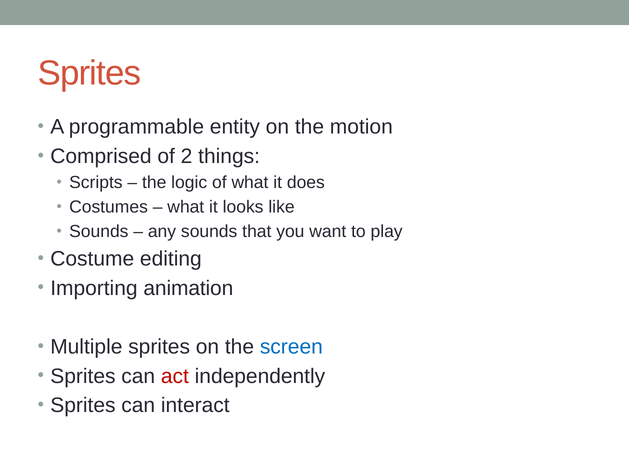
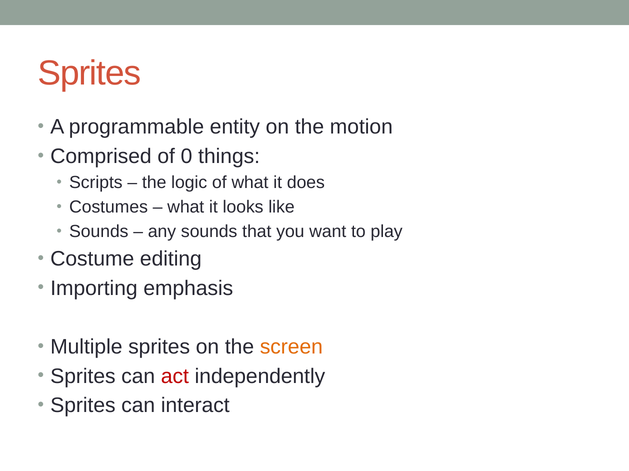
2: 2 -> 0
animation: animation -> emphasis
screen colour: blue -> orange
